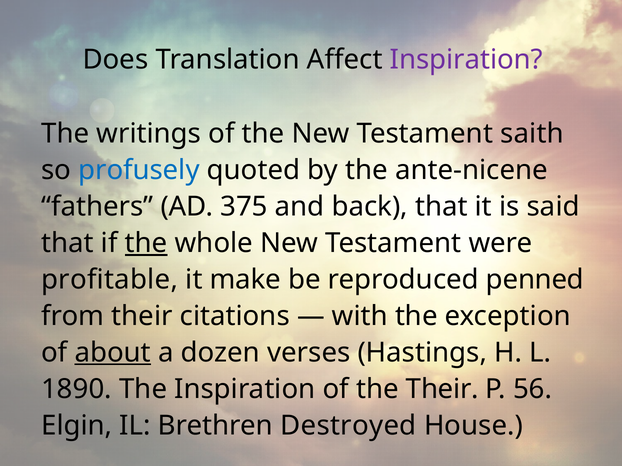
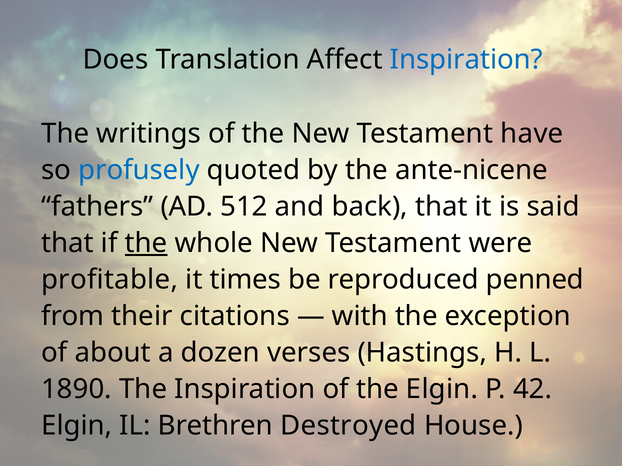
Inspiration at (466, 59) colour: purple -> blue
saith: saith -> have
375: 375 -> 512
make: make -> times
about underline: present -> none
the Their: Their -> Elgin
56: 56 -> 42
